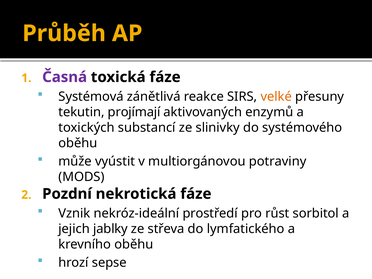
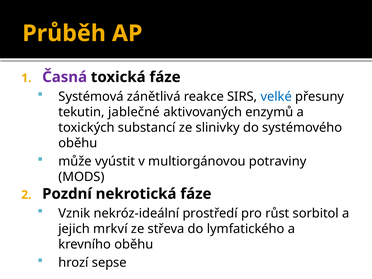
velké colour: orange -> blue
projímají: projímají -> jablečné
jablky: jablky -> mrkví
